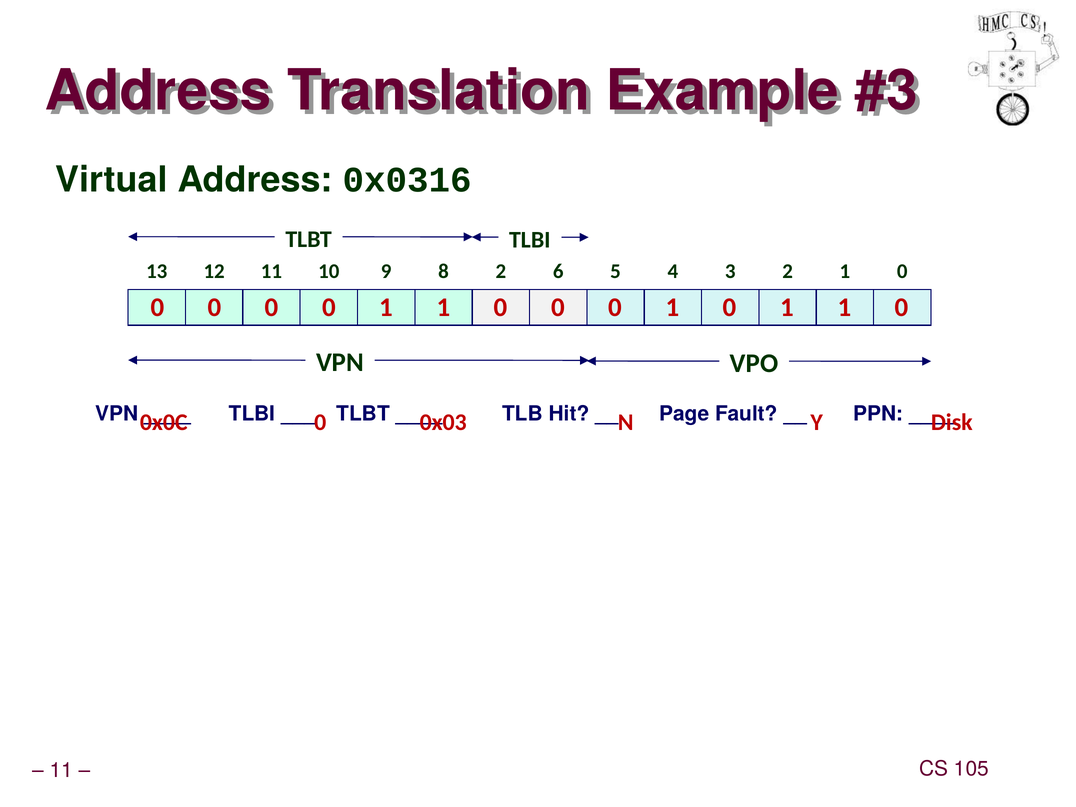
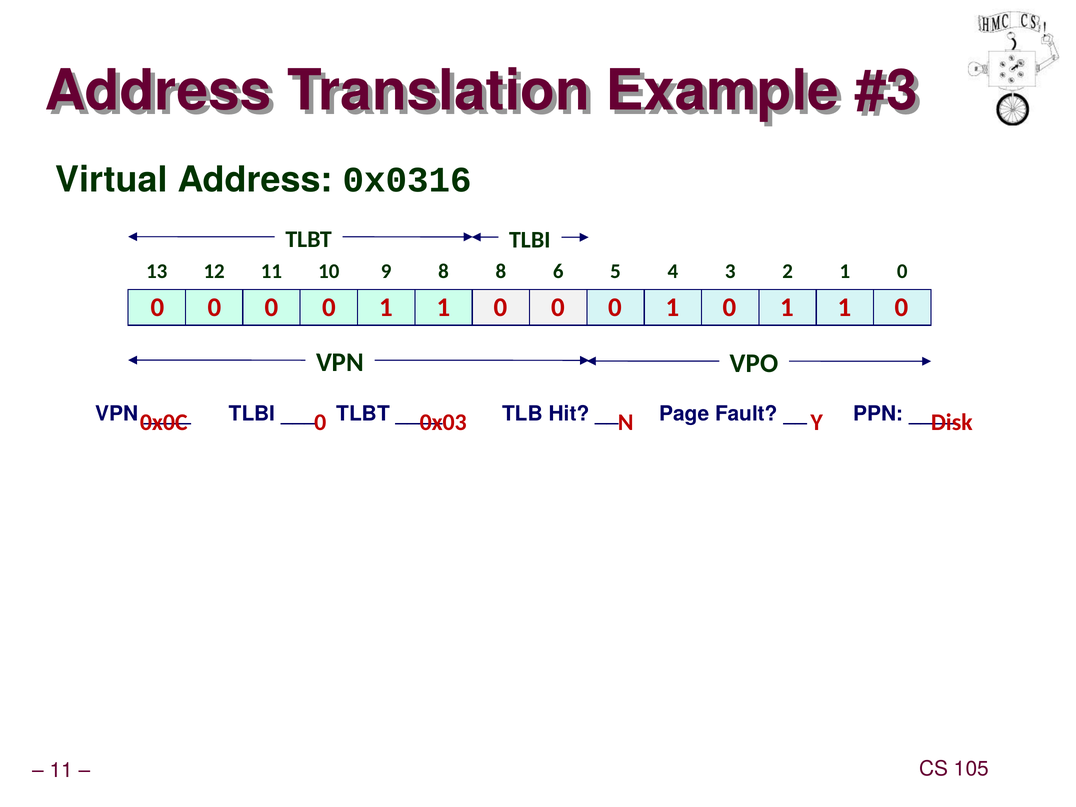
8 2: 2 -> 8
